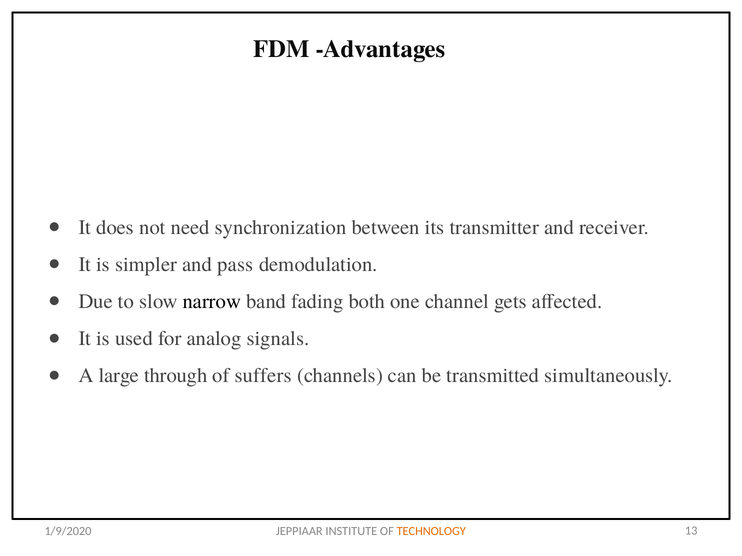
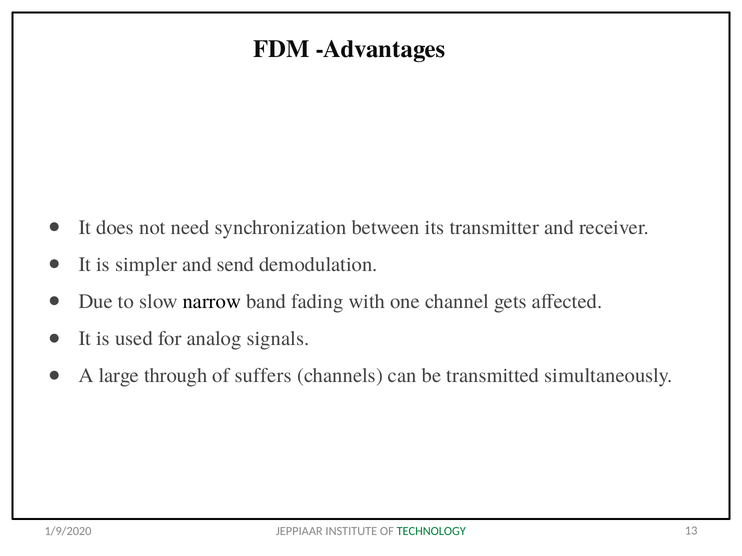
pass: pass -> send
both: both -> with
TECHNOLOGY colour: orange -> green
